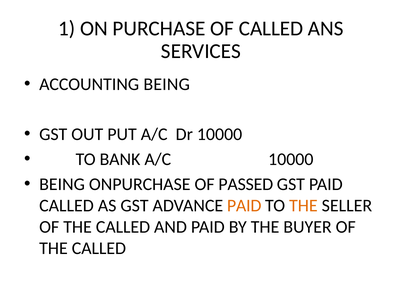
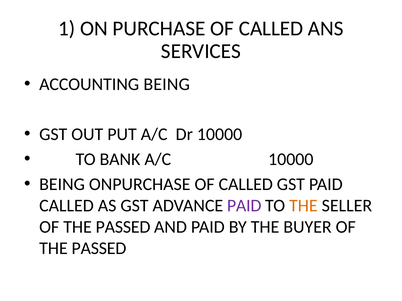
ONPURCHASE OF PASSED: PASSED -> CALLED
PAID at (244, 206) colour: orange -> purple
CALLED at (123, 227): CALLED -> PASSED
CALLED at (99, 249): CALLED -> PASSED
